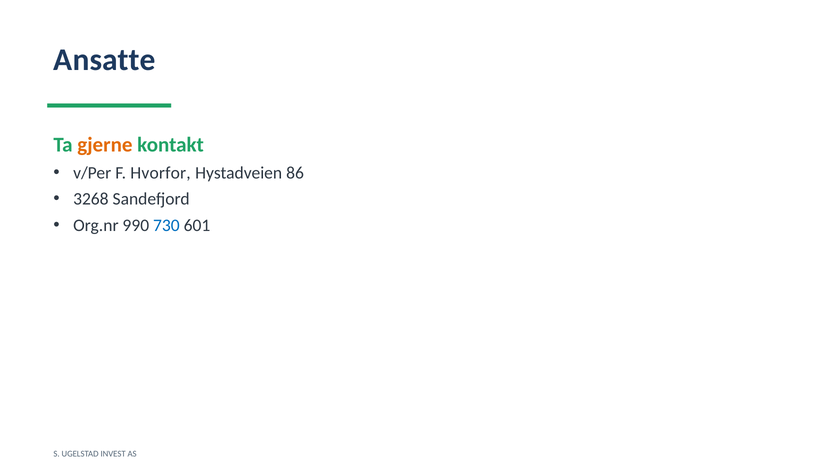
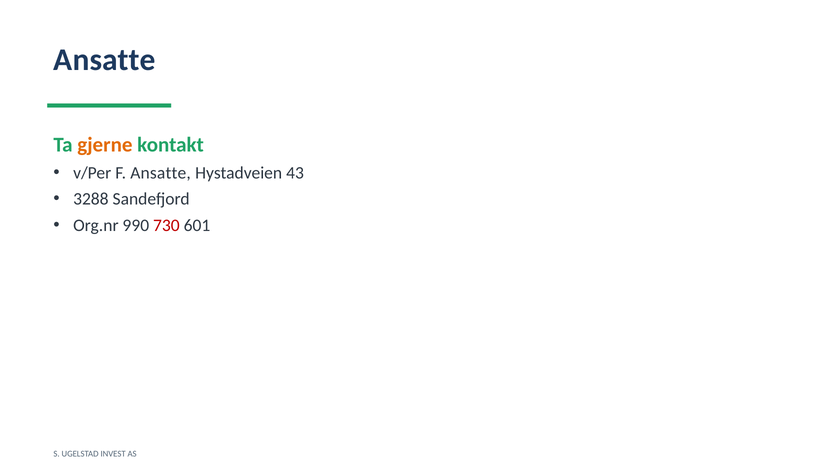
F Hvorfor: Hvorfor -> Ansatte
86: 86 -> 43
3268: 3268 -> 3288
730 colour: blue -> red
